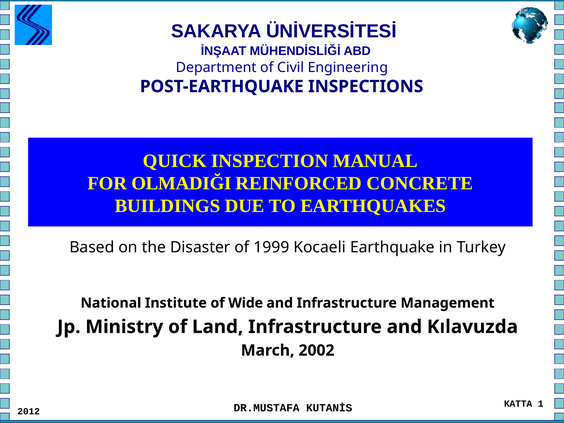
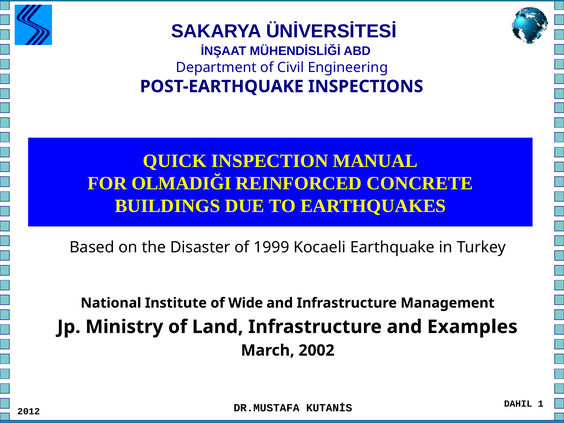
Kılavuzda: Kılavuzda -> Examples
KATTA: KATTA -> DAHIL
